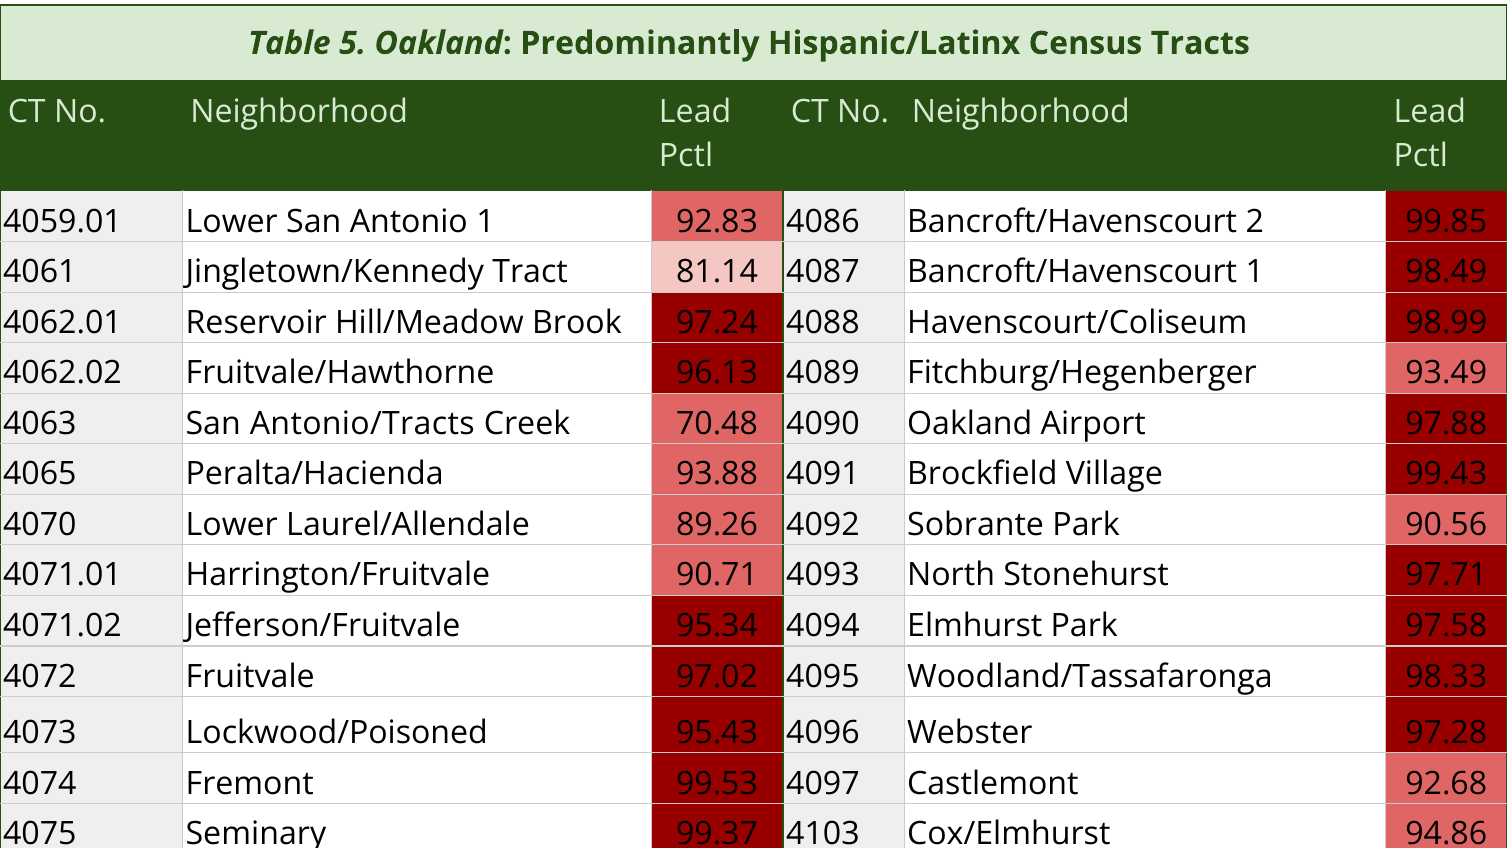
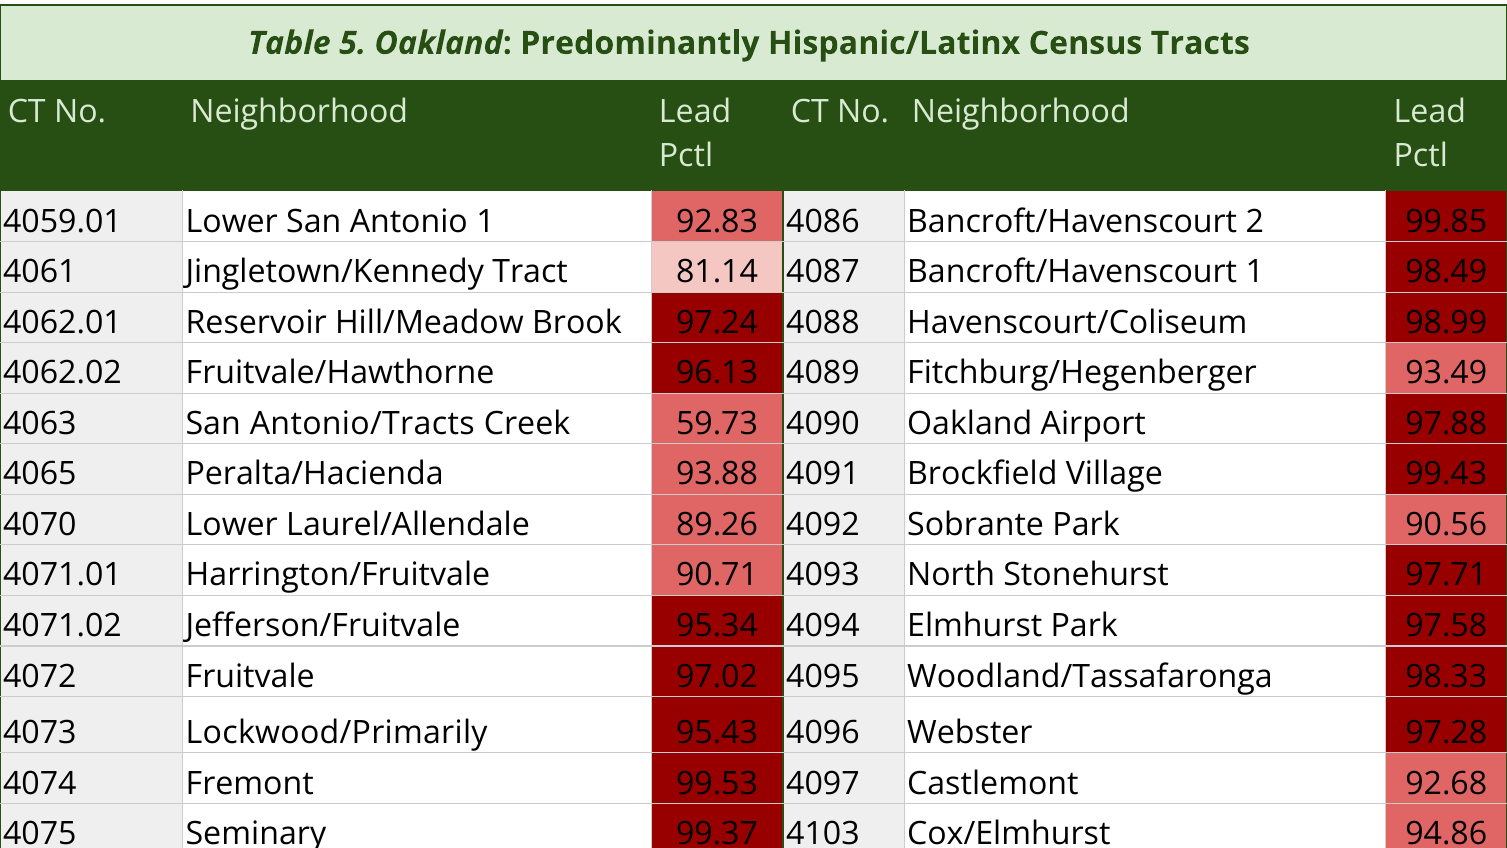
70.48: 70.48 -> 59.73
Lockwood/Poisoned: Lockwood/Poisoned -> Lockwood/Primarily
